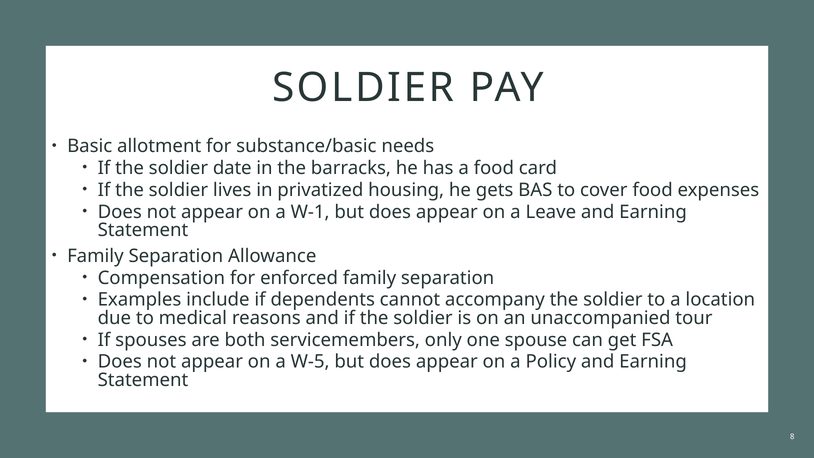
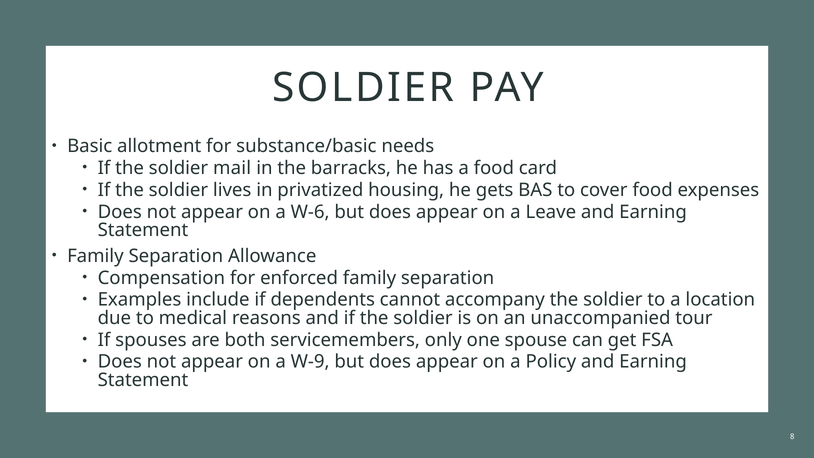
date: date -> mail
W-1: W-1 -> W-6
W-5: W-5 -> W-9
